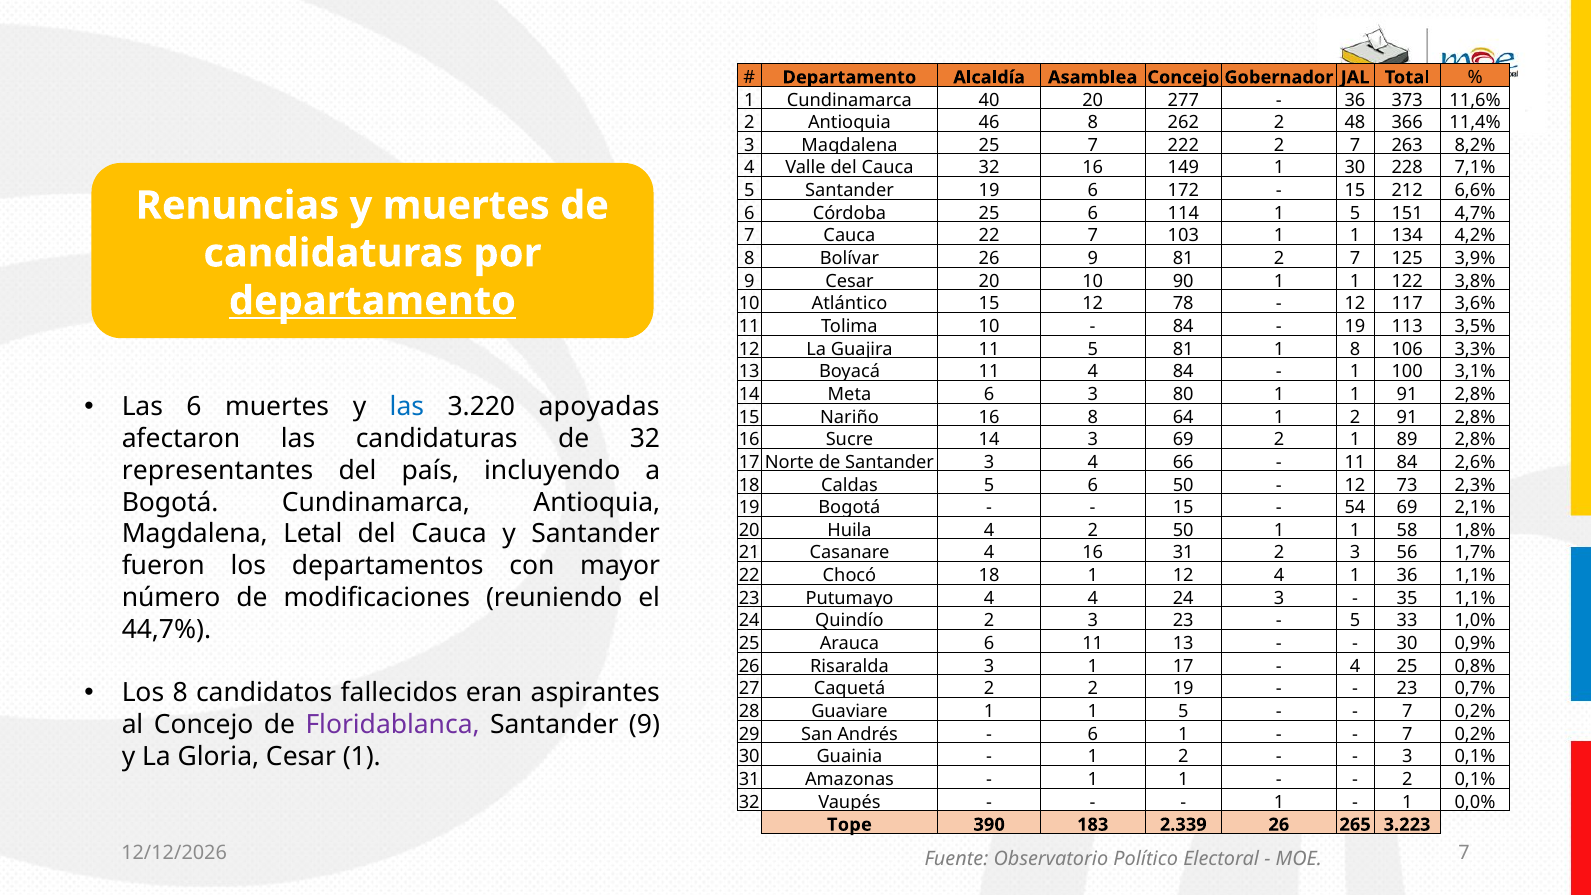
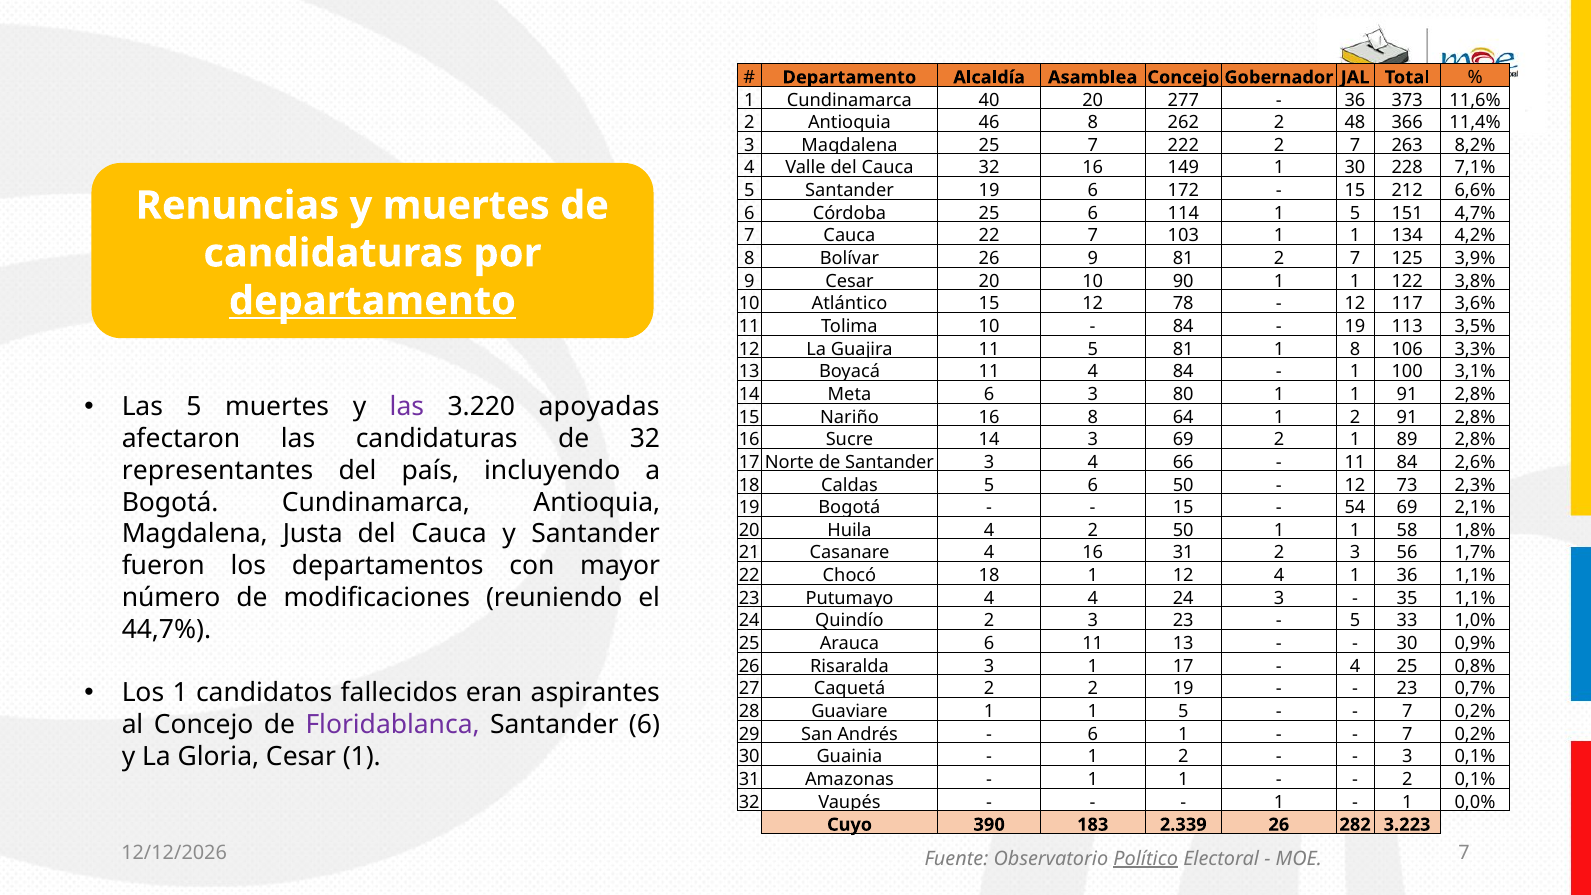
Las 6: 6 -> 5
las at (407, 407) colour: blue -> purple
Letal: Letal -> Justa
Los 8: 8 -> 1
Santander 9: 9 -> 6
Tope: Tope -> Cuyo
265: 265 -> 282
Político underline: none -> present
